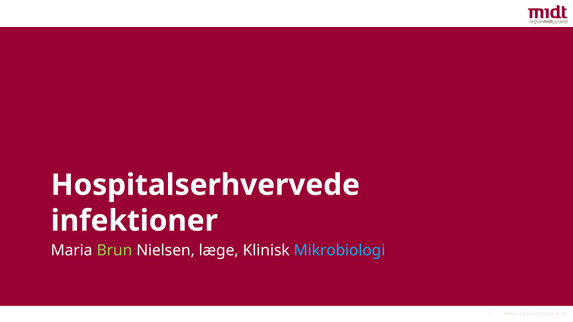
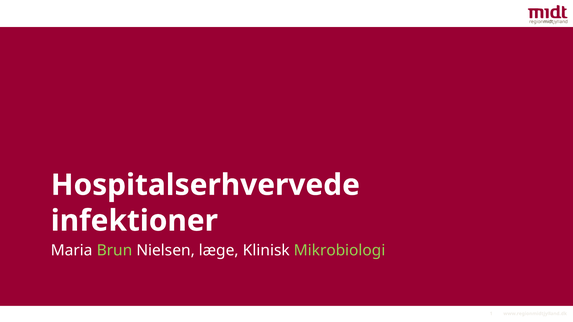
Mikrobiologi colour: light blue -> light green
